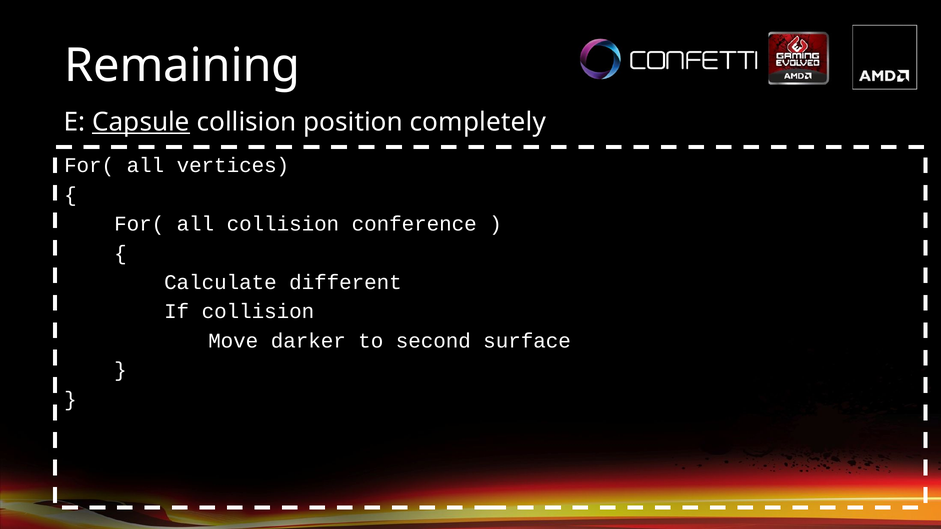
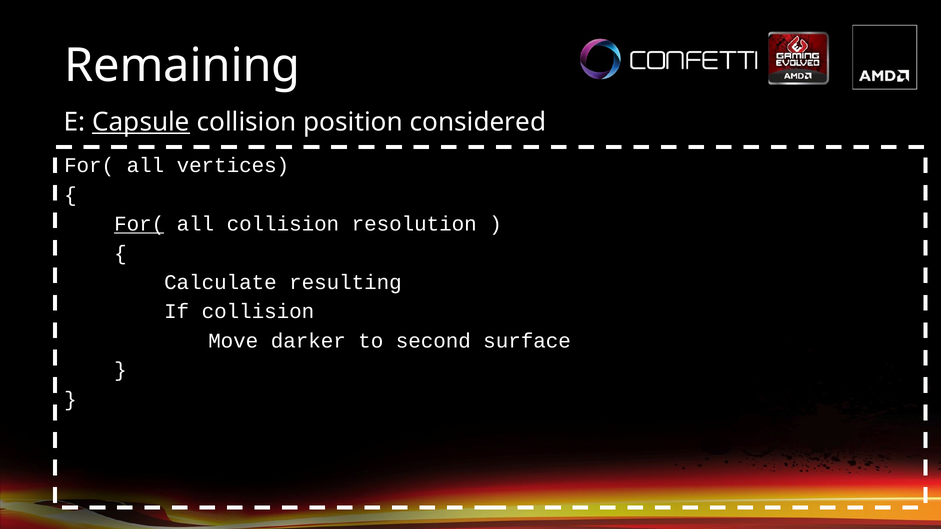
completely: completely -> considered
For( at (139, 224) underline: none -> present
conference: conference -> resolution
different: different -> resulting
